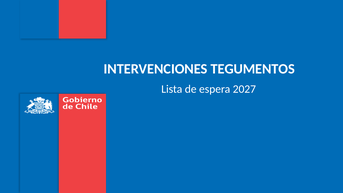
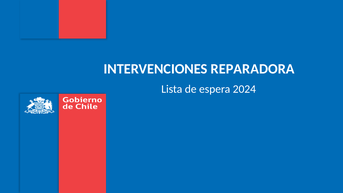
TEGUMENTOS: TEGUMENTOS -> REPARADORA
2027: 2027 -> 2024
